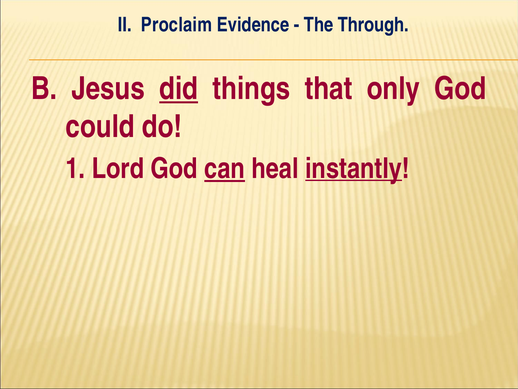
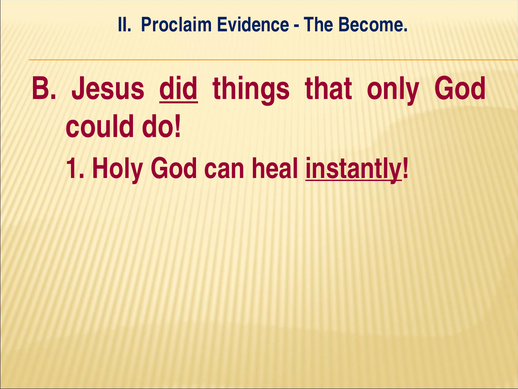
Through: Through -> Become
Lord: Lord -> Holy
can underline: present -> none
